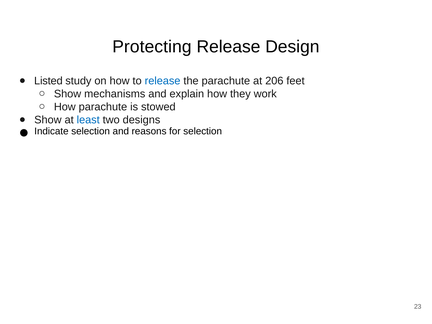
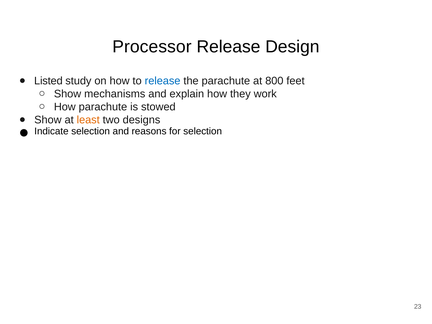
Protecting: Protecting -> Processor
206: 206 -> 800
least colour: blue -> orange
